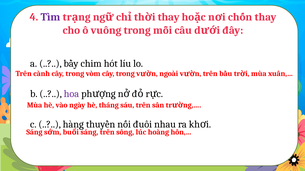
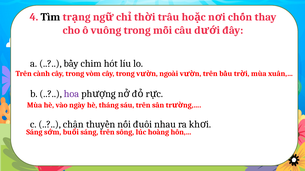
Tìm colour: purple -> black
thay at (169, 17): thay -> trâu
hàng: hàng -> chân
